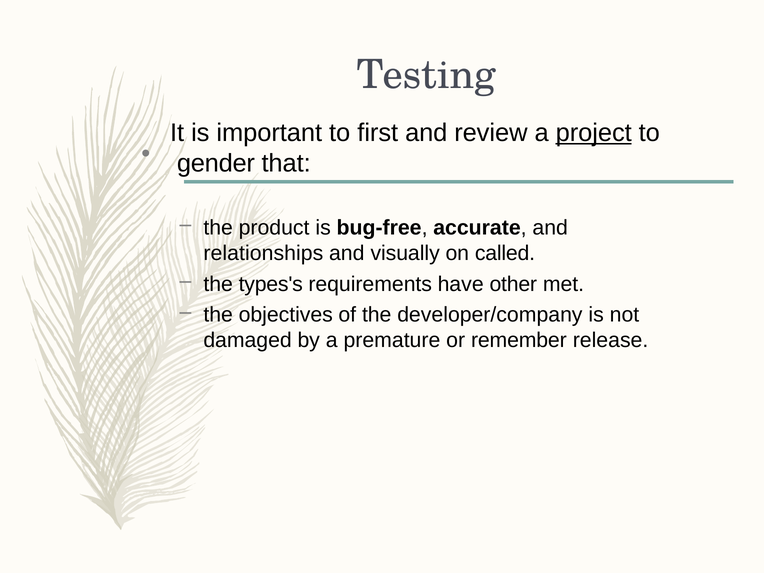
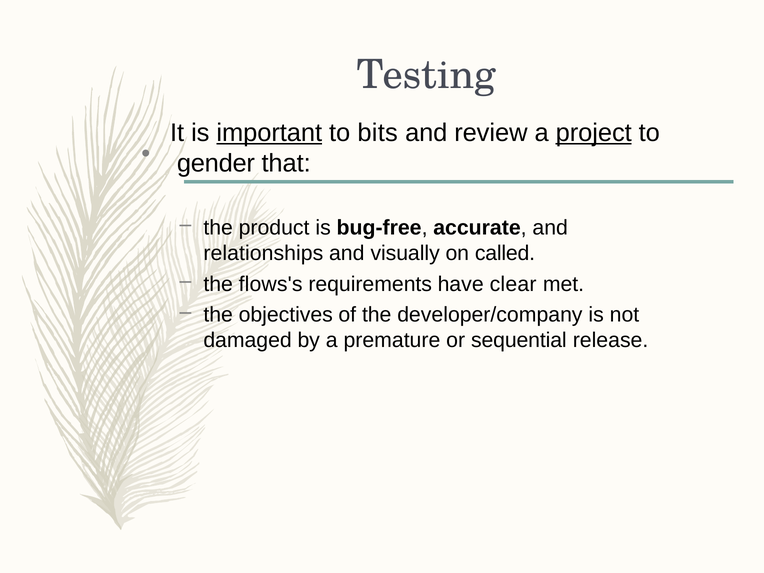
important underline: none -> present
first: first -> bits
types's: types's -> flows's
other: other -> clear
remember: remember -> sequential
